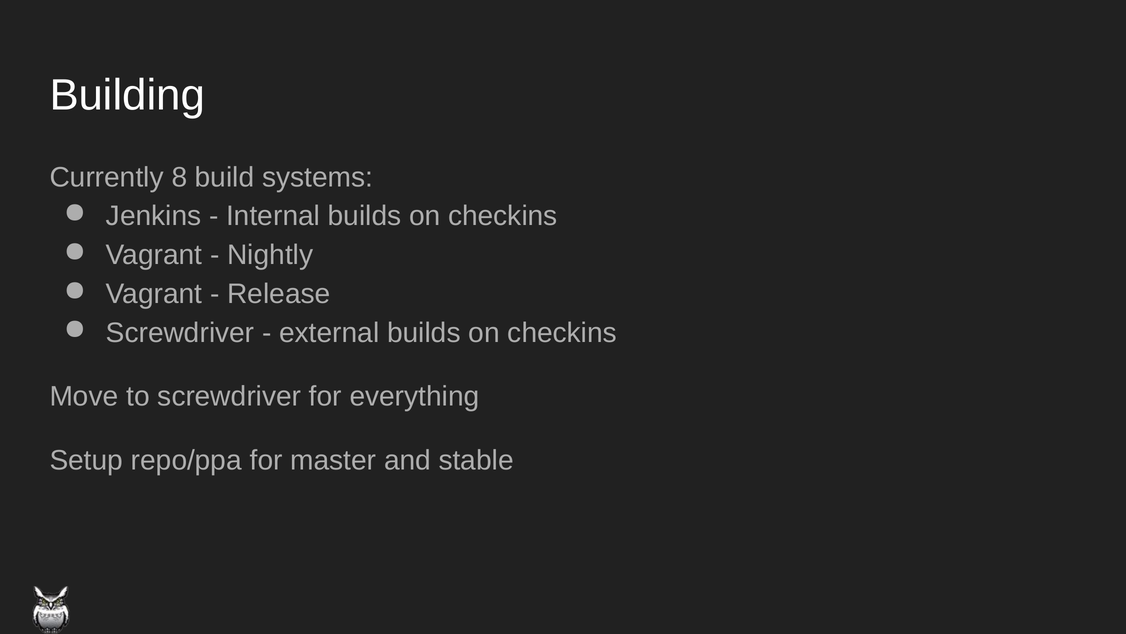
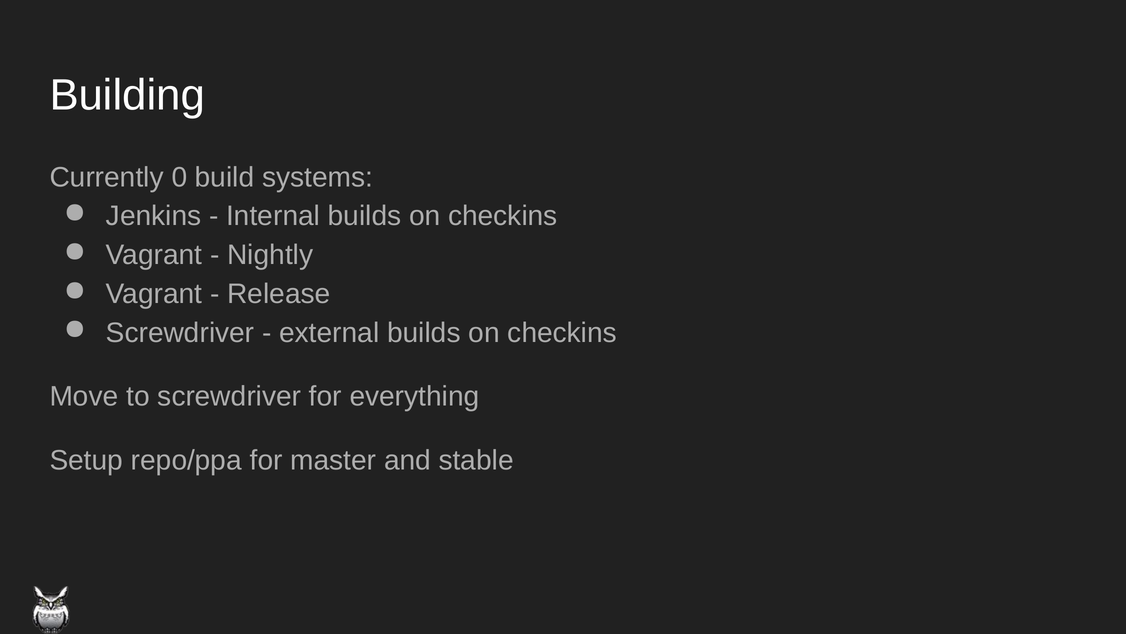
8: 8 -> 0
